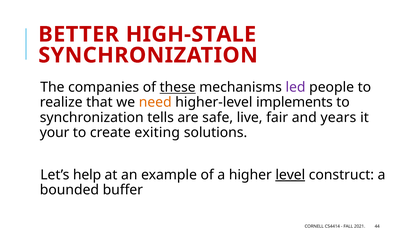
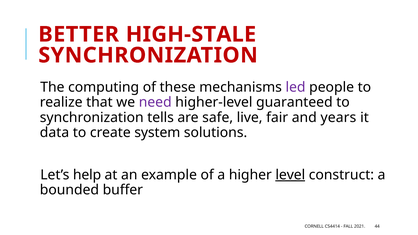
companies: companies -> computing
these underline: present -> none
need colour: orange -> purple
implements: implements -> guaranteed
your: your -> data
exiting: exiting -> system
